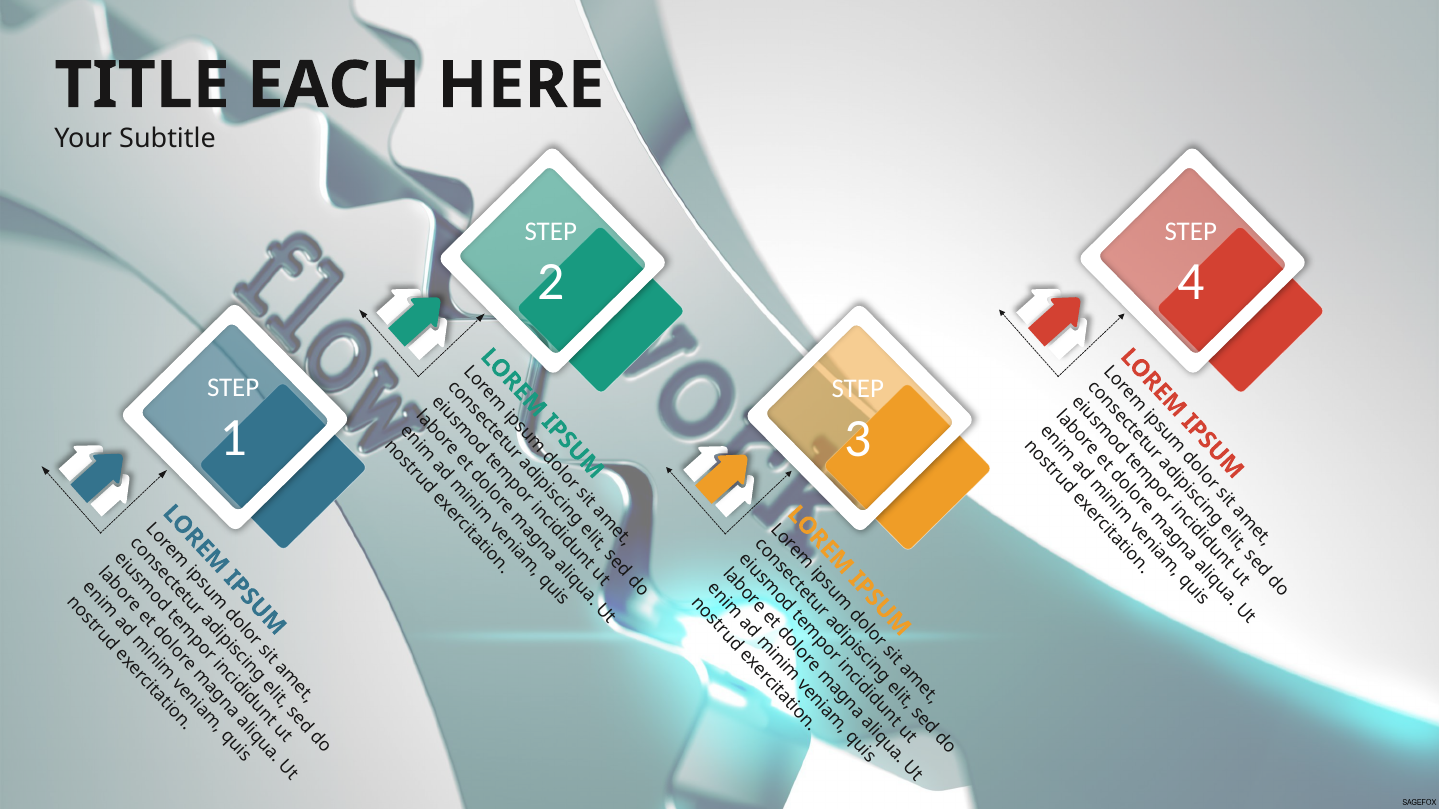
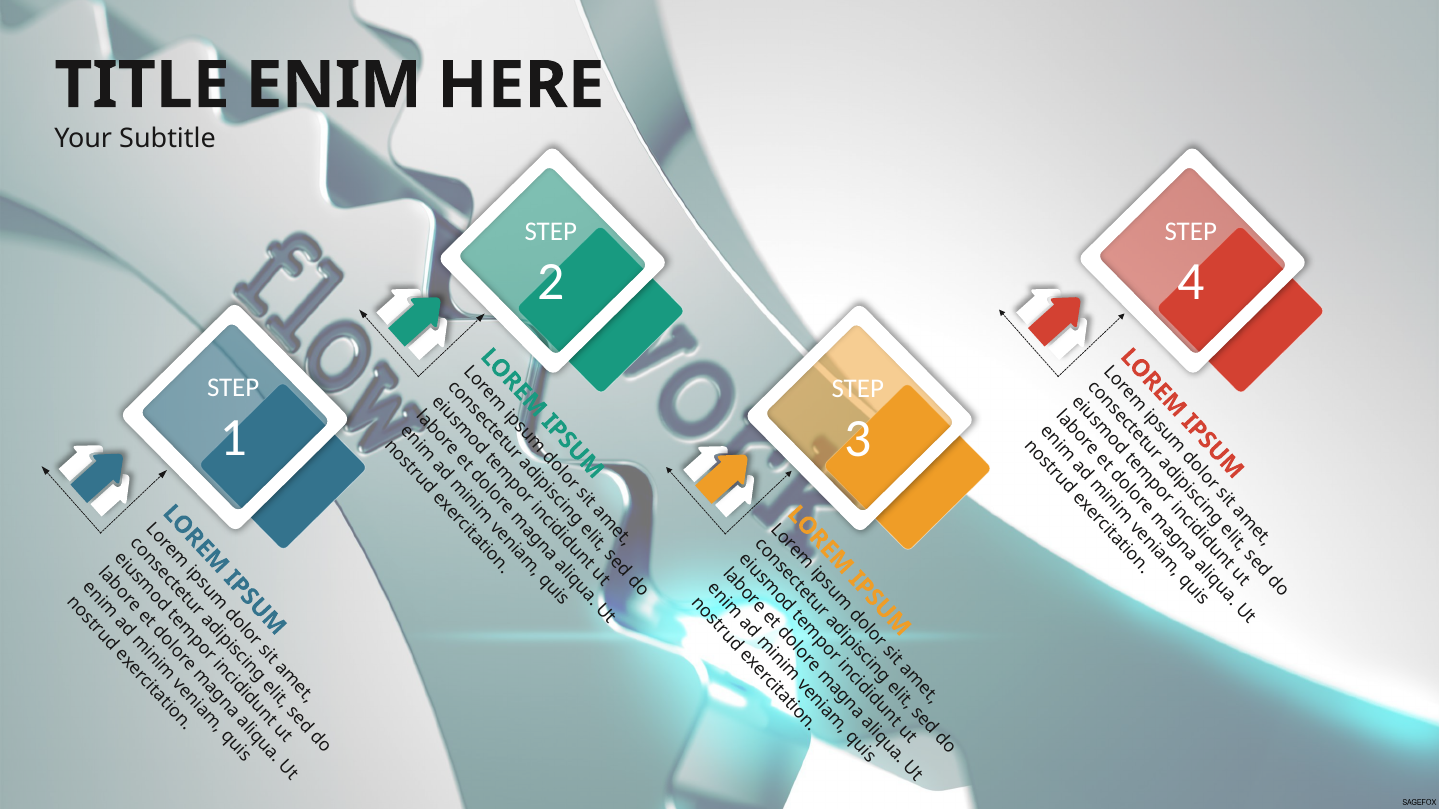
EACH: EACH -> ENIM
